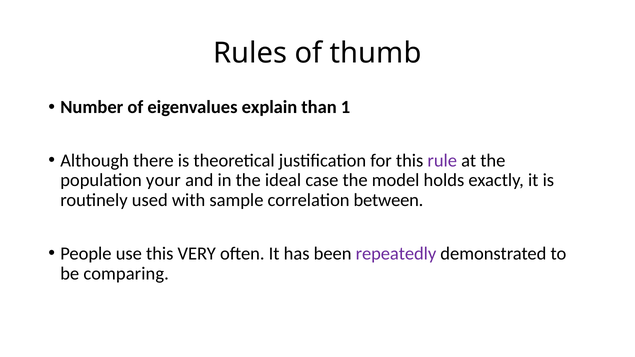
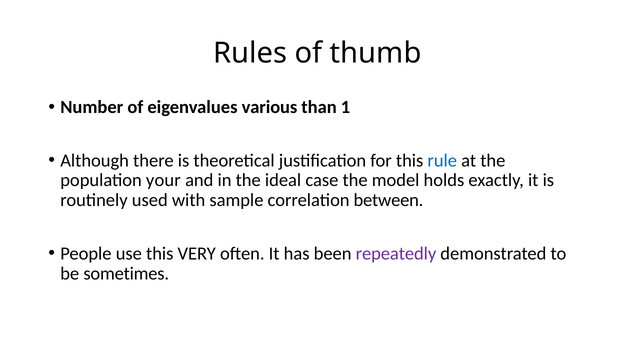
explain: explain -> various
rule colour: purple -> blue
comparing: comparing -> sometimes
